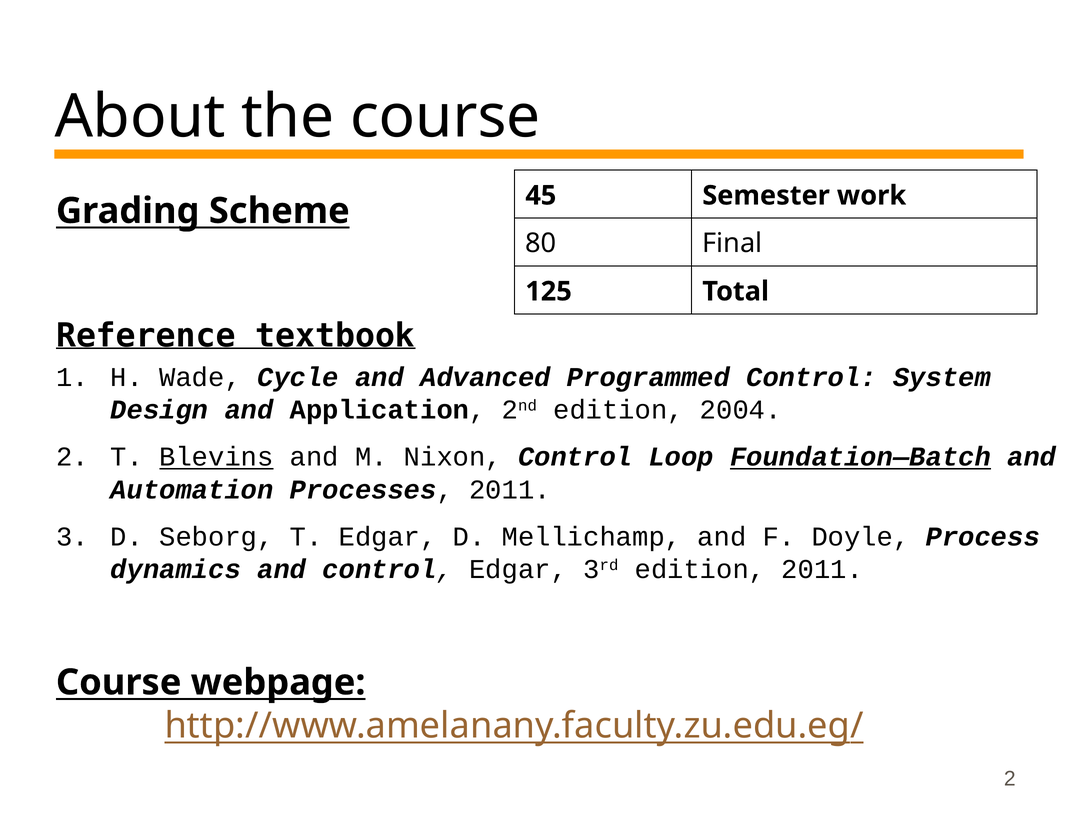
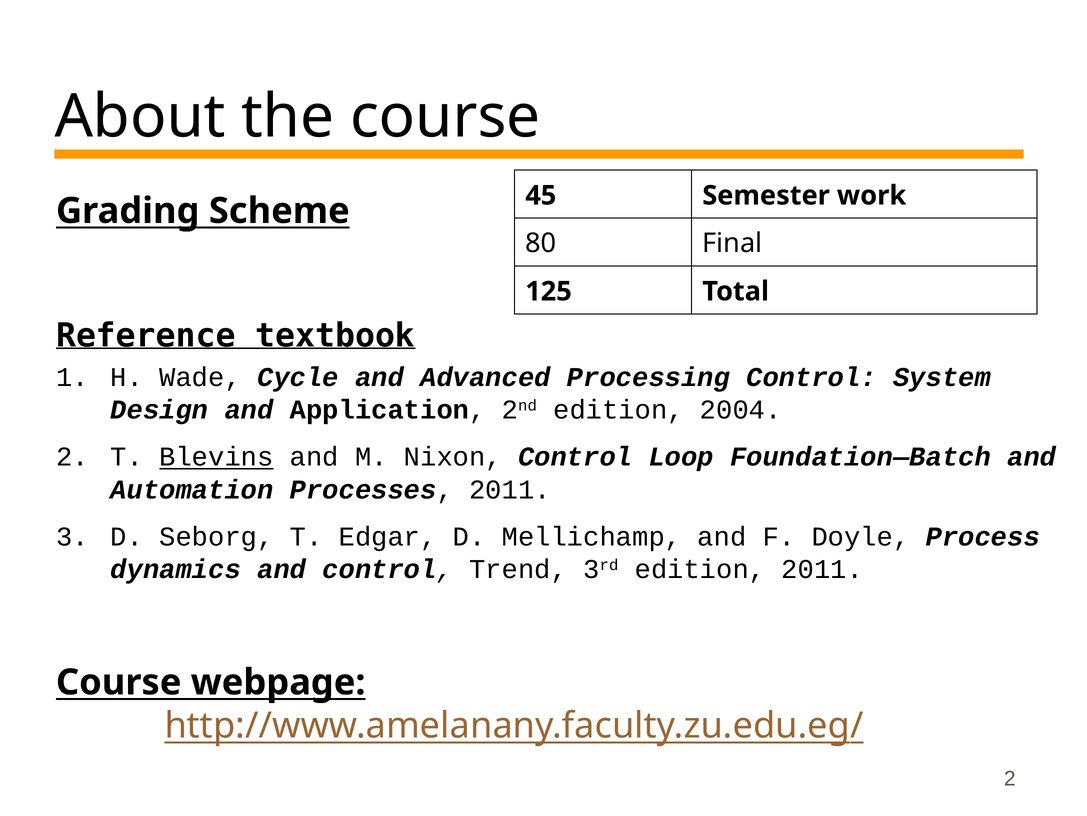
Programmed: Programmed -> Processing
Foundation—Batch underline: present -> none
control Edgar: Edgar -> Trend
